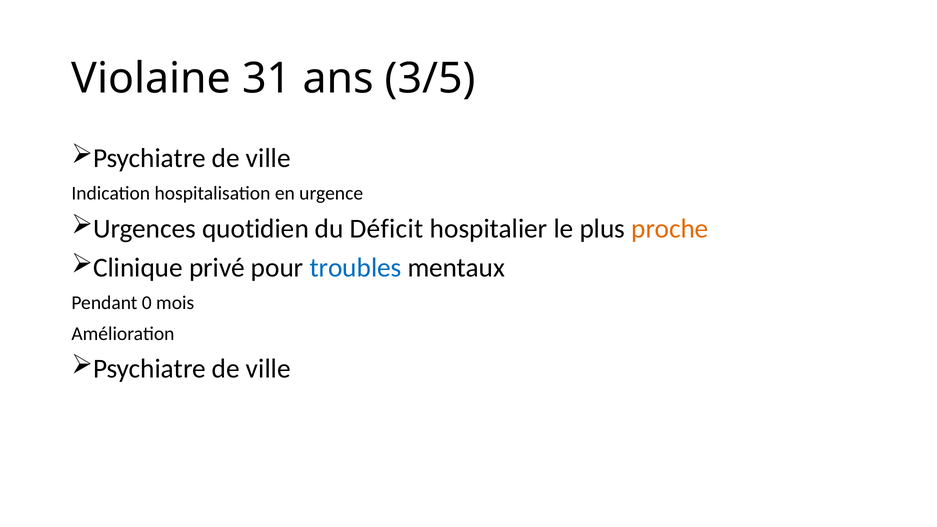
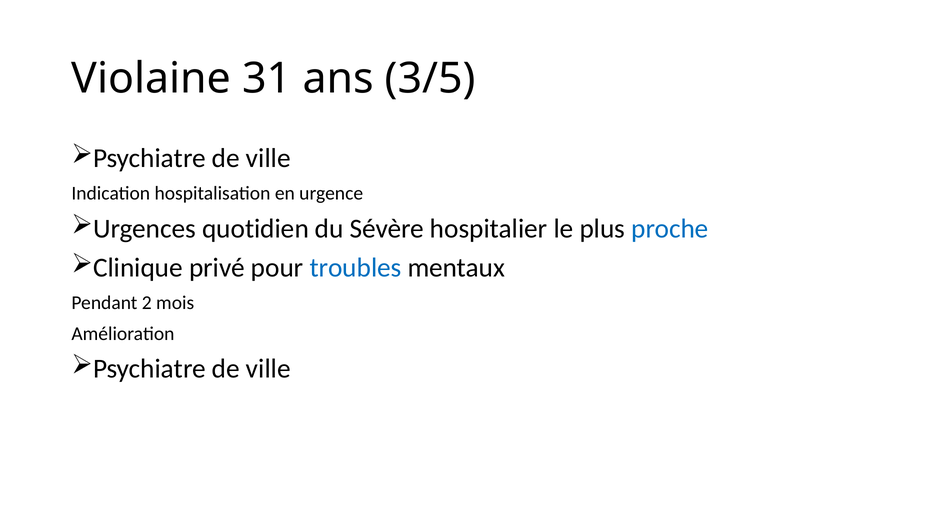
Déficit: Déficit -> Sévère
proche colour: orange -> blue
0: 0 -> 2
